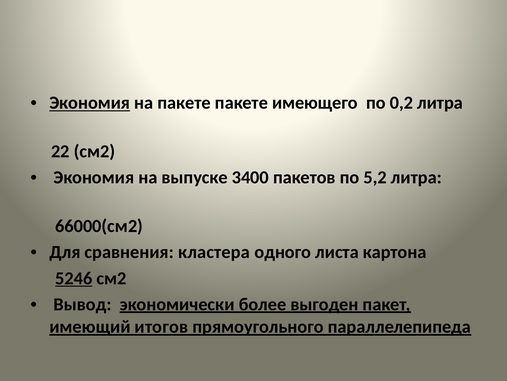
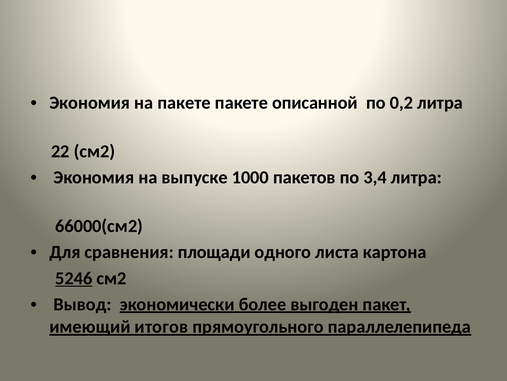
Экономия at (90, 103) underline: present -> none
имеющего: имеющего -> описанной
3400: 3400 -> 1000
5,2: 5,2 -> 3,4
кластера: кластера -> площади
